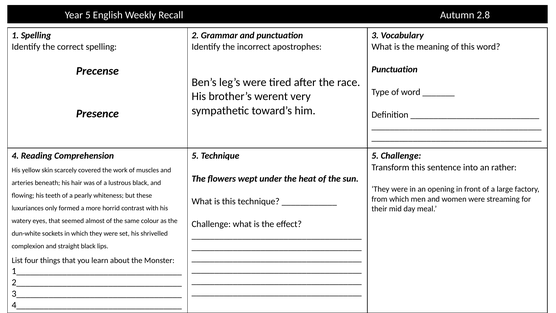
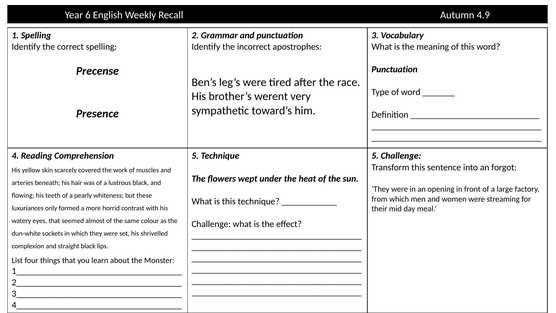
Year 5: 5 -> 6
2.8: 2.8 -> 4.9
rather: rather -> forgot
